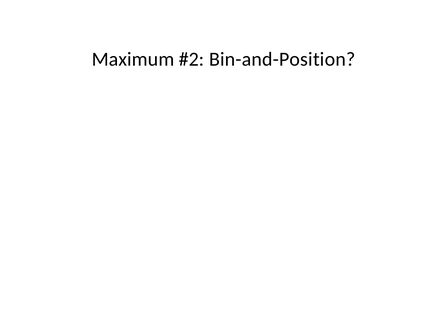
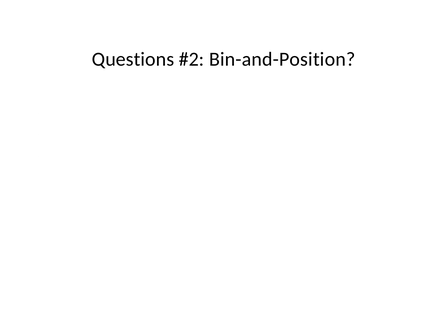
Maximum: Maximum -> Questions
